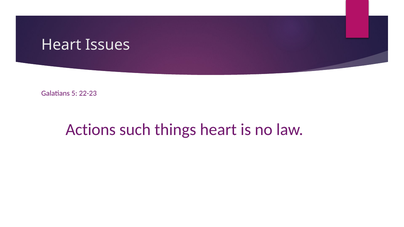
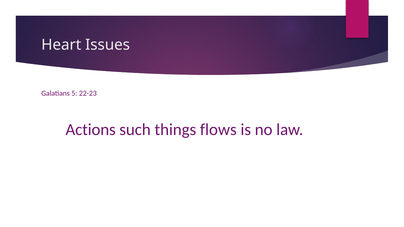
things heart: heart -> flows
